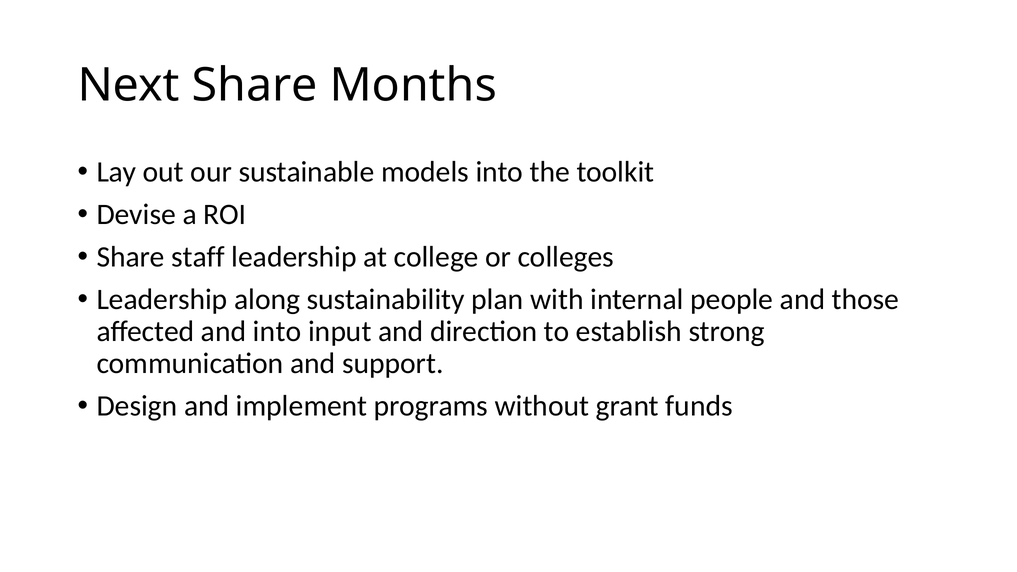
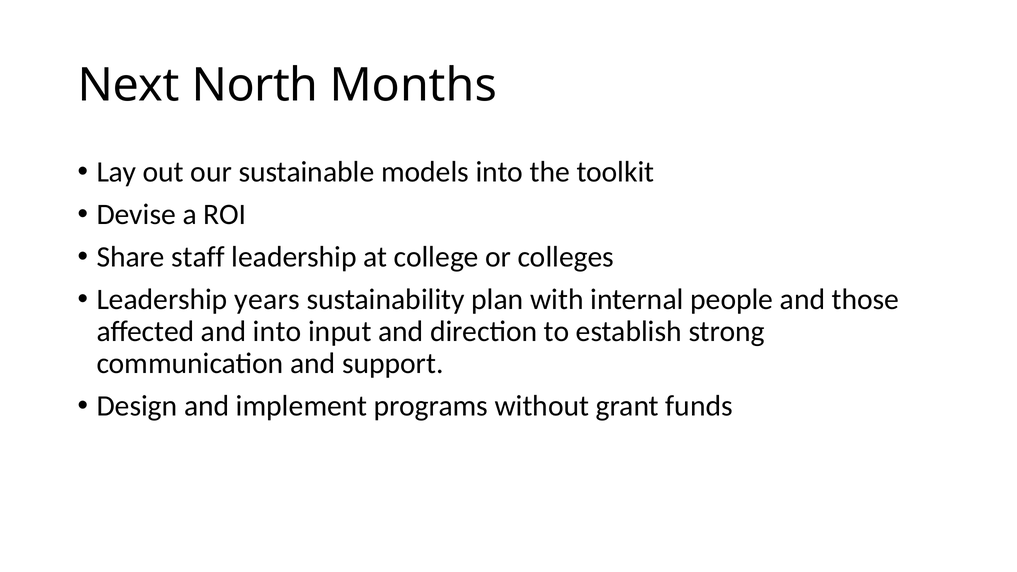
Next Share: Share -> North
along: along -> years
